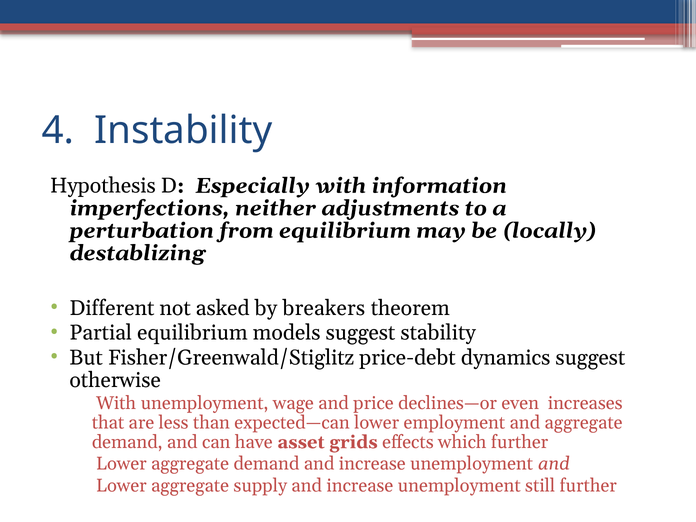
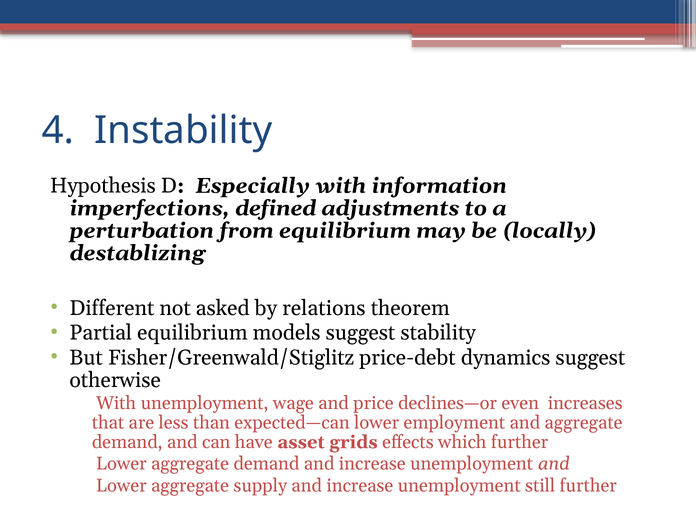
neither: neither -> defined
breakers: breakers -> relations
